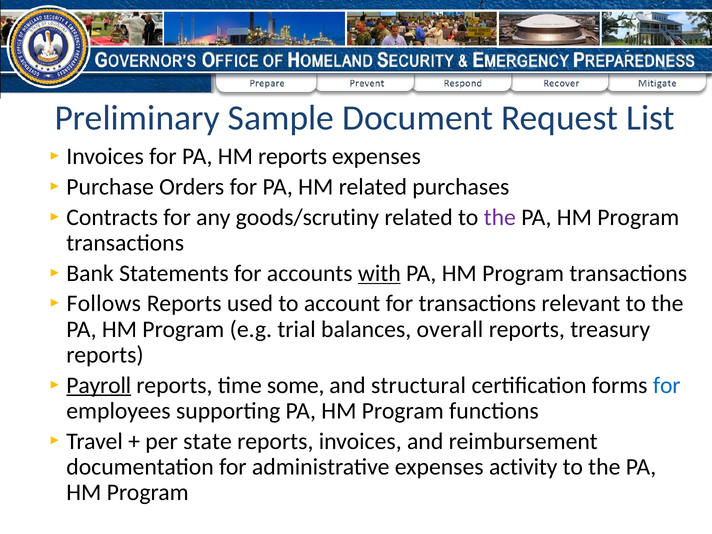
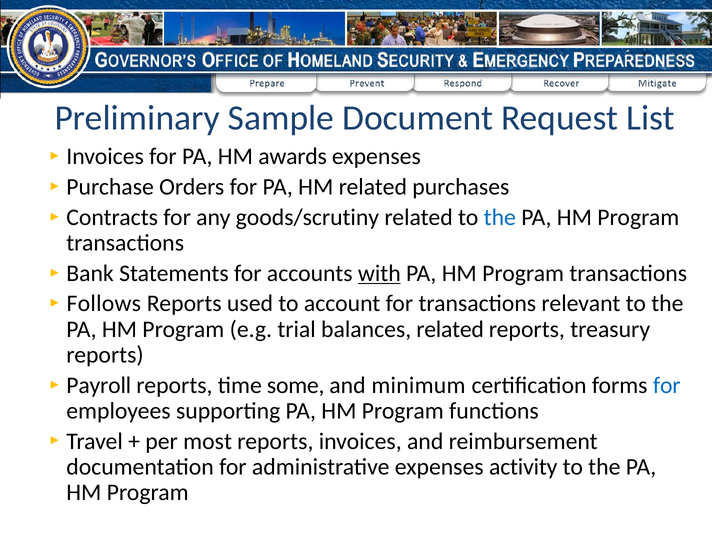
HM reports: reports -> awards
the at (500, 217) colour: purple -> blue
balances overall: overall -> related
Payroll underline: present -> none
structural: structural -> minimum
state: state -> most
